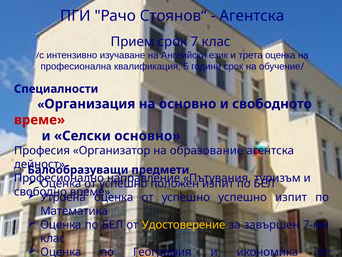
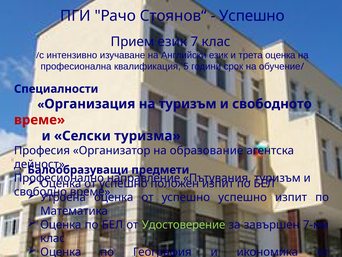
Агентска at (252, 16): Агентска -> Успешно
Прием срок: срок -> език
на основно: основно -> туризъм
Селски основно: основно -> туризма
Удостоверение at (184, 224) colour: yellow -> light green
